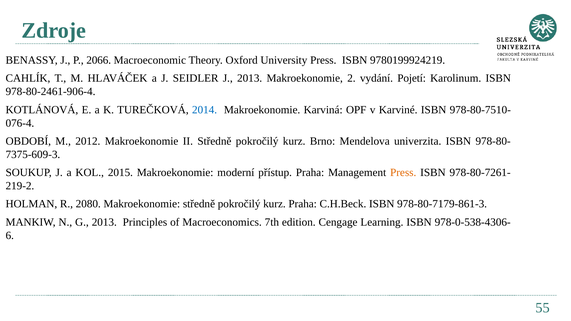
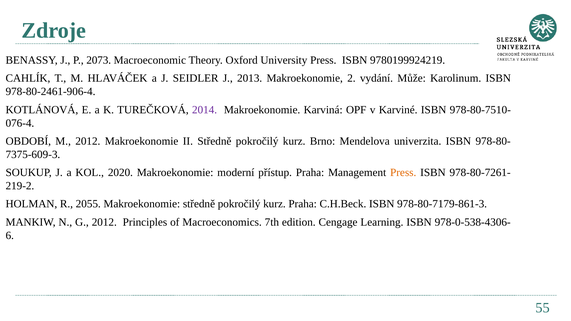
2066: 2066 -> 2073
Pojetí: Pojetí -> Může
2014 colour: blue -> purple
2015: 2015 -> 2020
2080: 2080 -> 2055
G 2013: 2013 -> 2012
